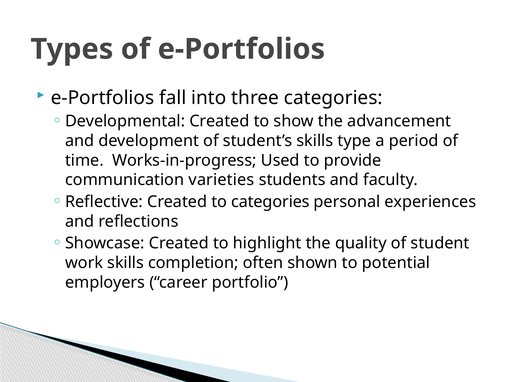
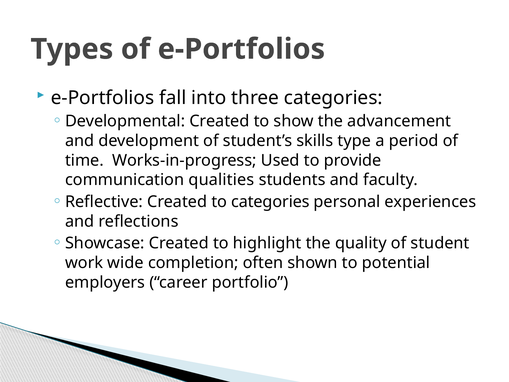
varieties: varieties -> qualities
work skills: skills -> wide
